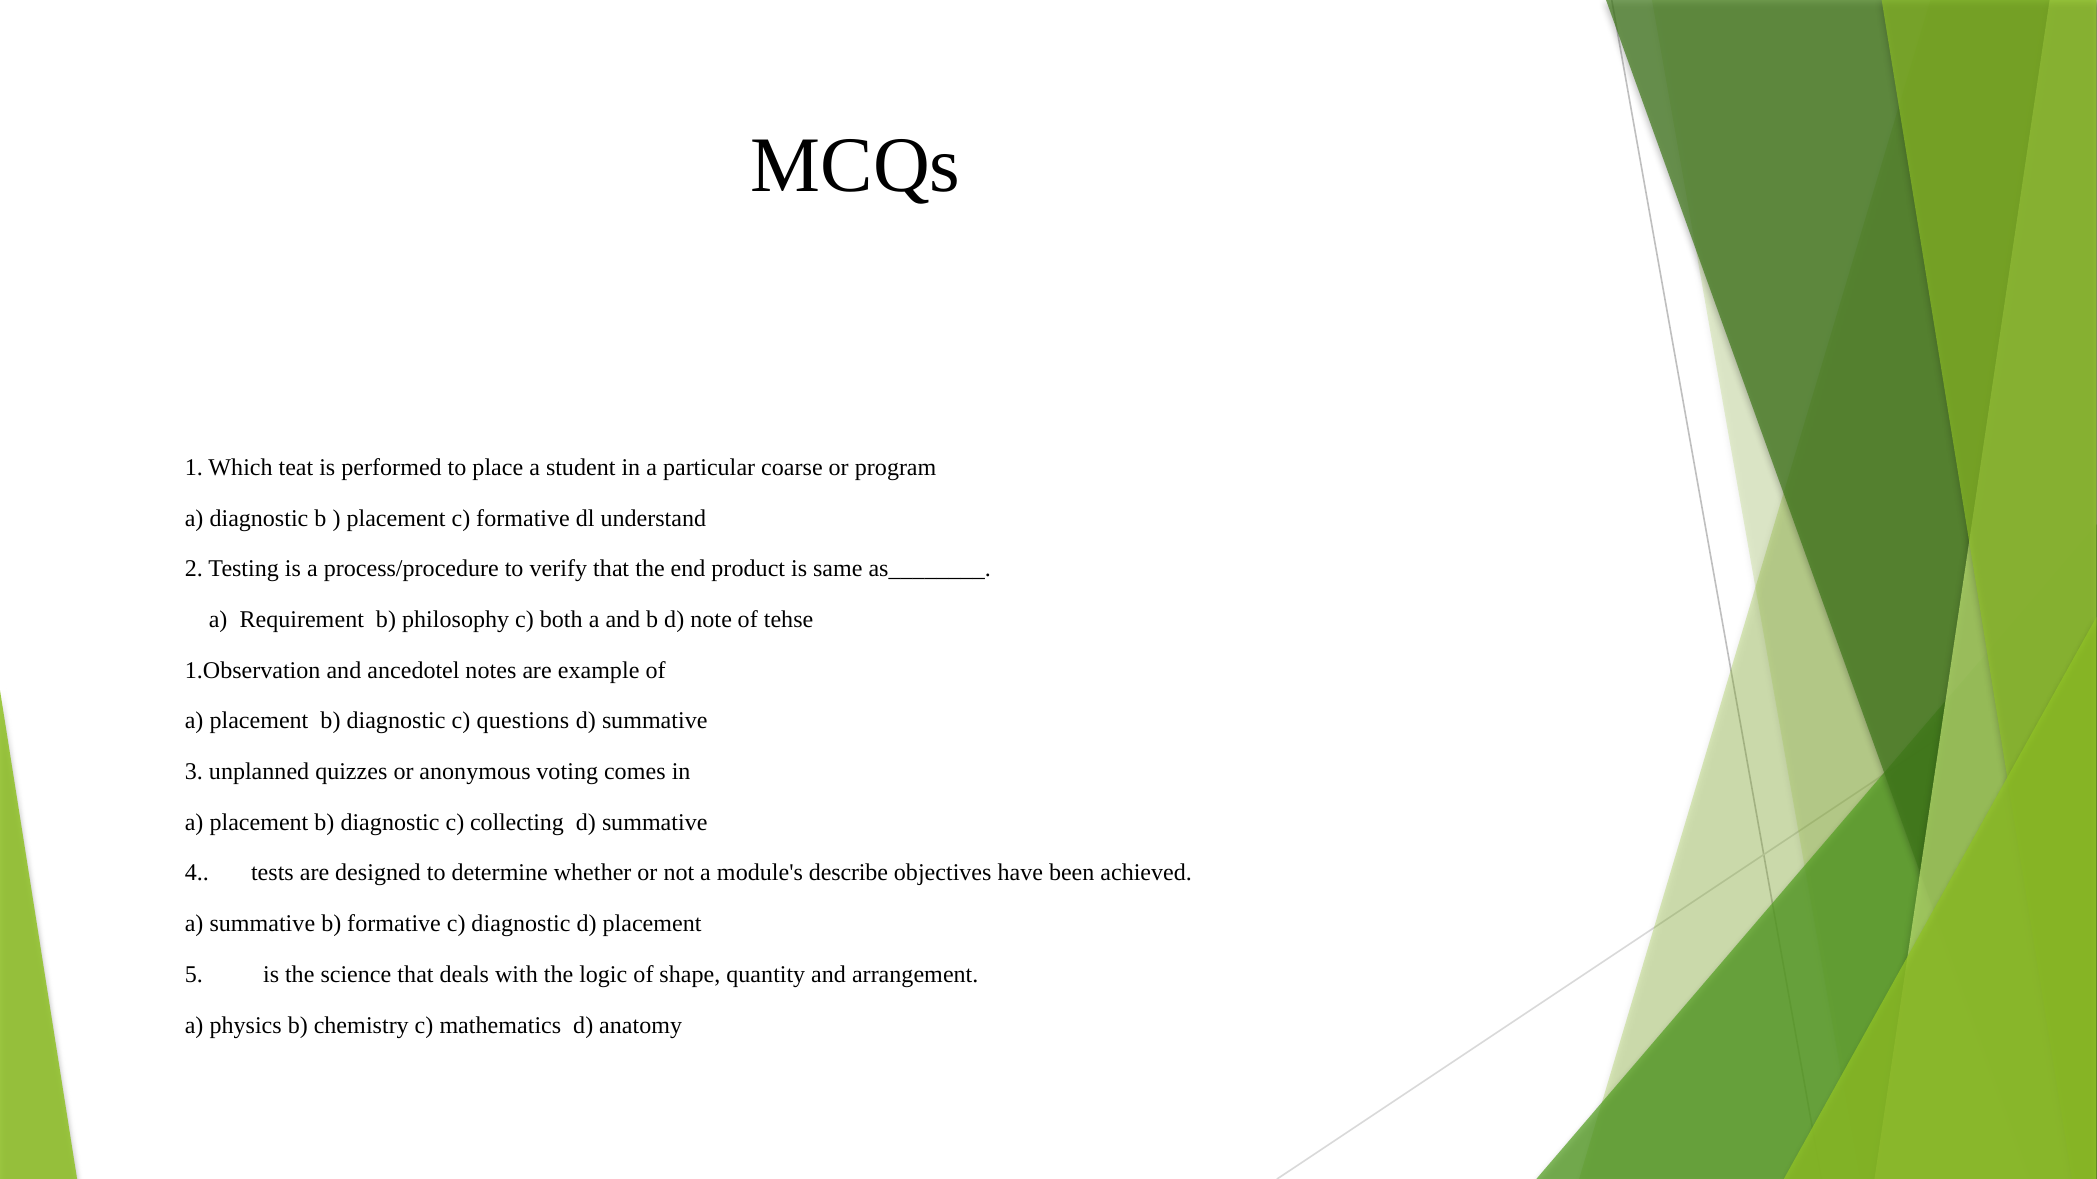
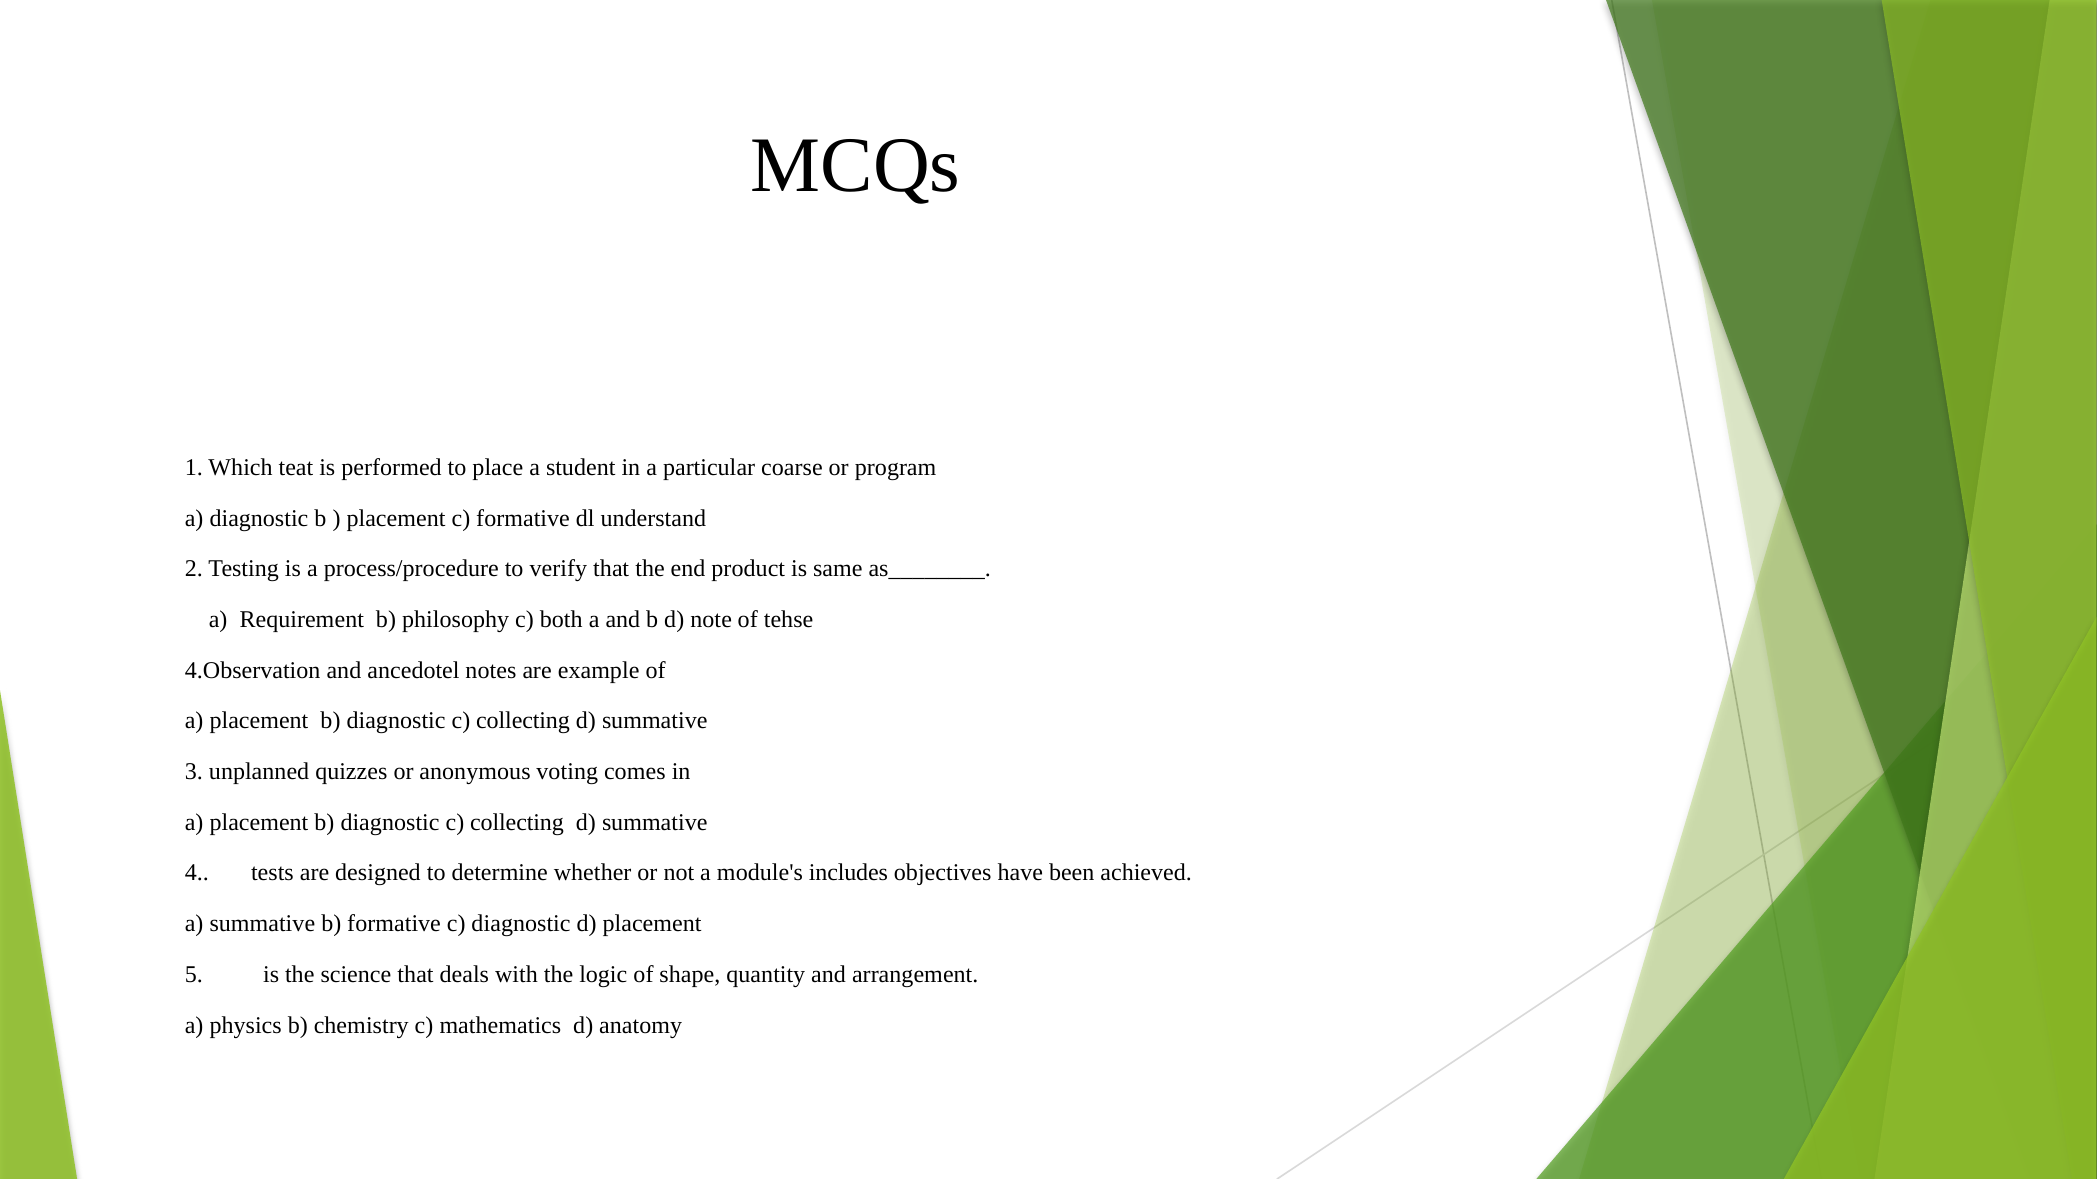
1.Observation: 1.Observation -> 4.Observation
questions at (523, 721): questions -> collecting
describe: describe -> includes
